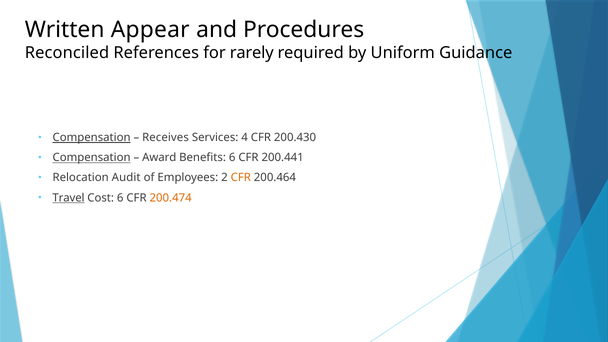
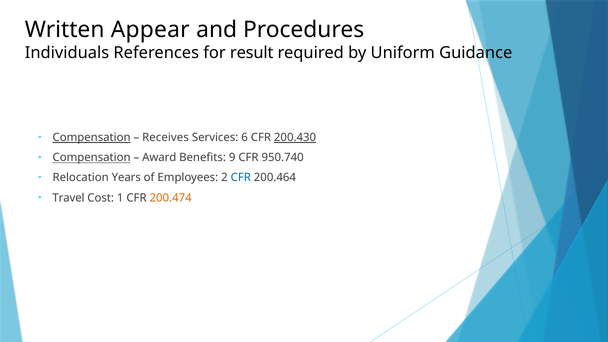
Reconciled: Reconciled -> Individuals
rarely: rarely -> result
4: 4 -> 6
200.430 underline: none -> present
Benefits 6: 6 -> 9
200.441: 200.441 -> 950.740
Audit: Audit -> Years
CFR at (241, 178) colour: orange -> blue
Travel underline: present -> none
Cost 6: 6 -> 1
